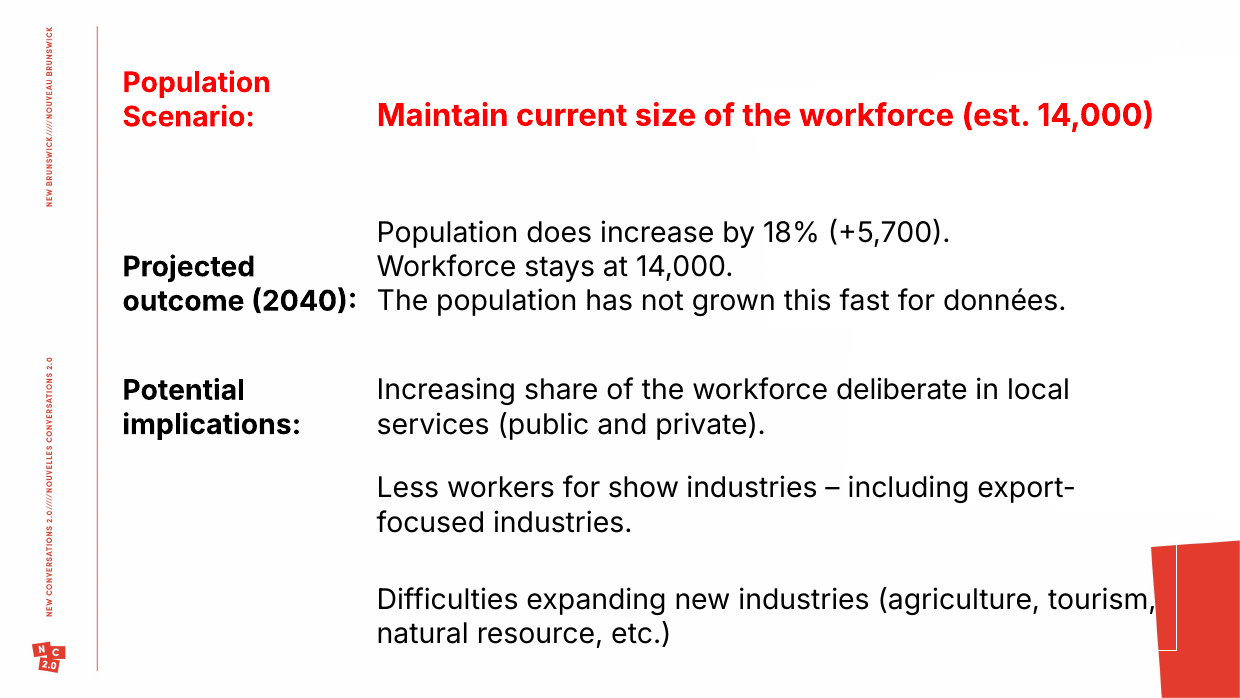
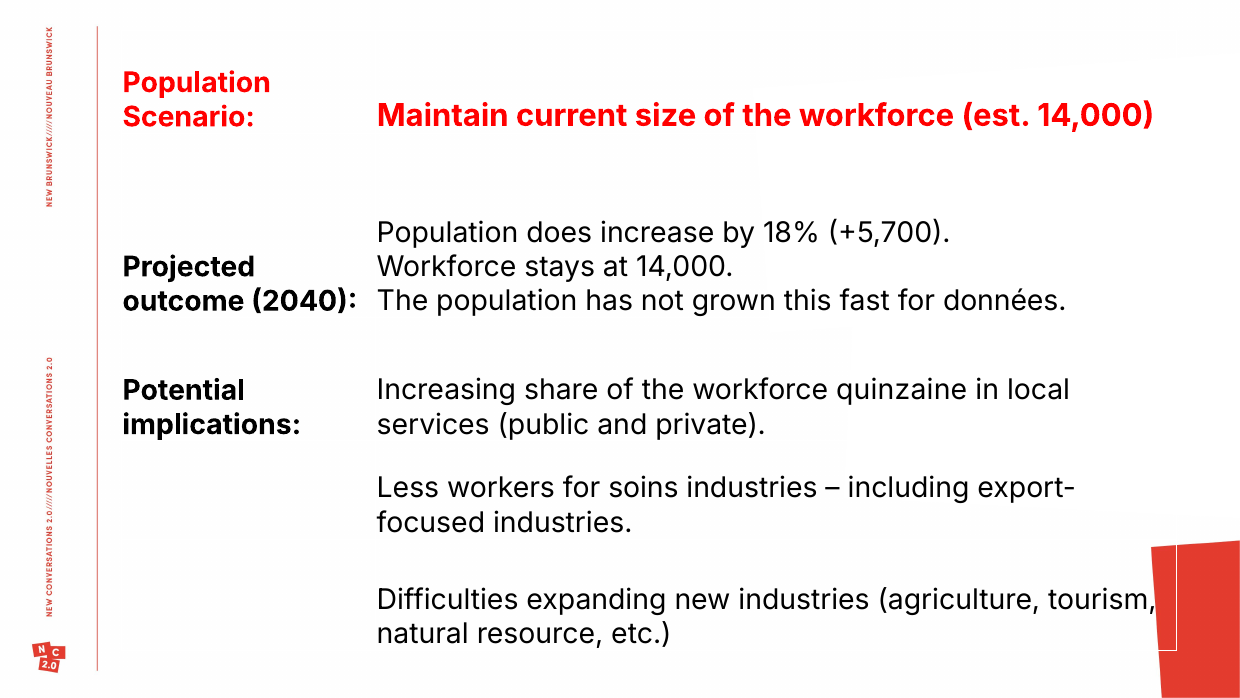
deliberate: deliberate -> quinzaine
show: show -> soins
